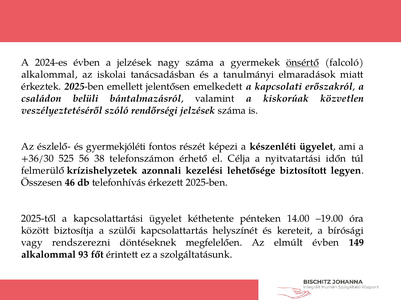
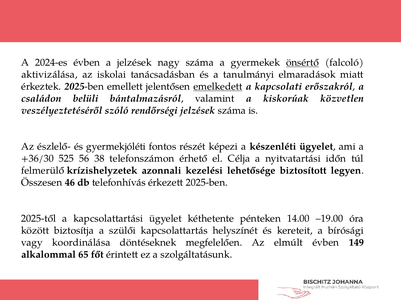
alkalommal at (49, 75): alkalommal -> aktivizálása
emelkedett underline: none -> present
rendszerezni: rendszerezni -> koordinálása
93: 93 -> 65
